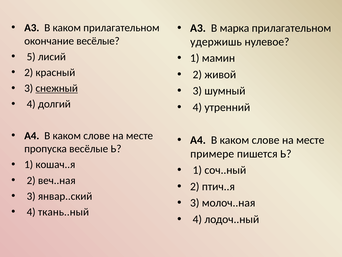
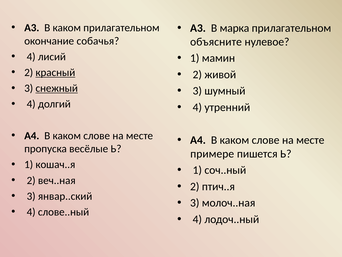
окончание весёлые: весёлые -> собачья
удержишь: удержишь -> объясните
5 at (31, 57): 5 -> 4
красный underline: none -> present
ткань..ный: ткань..ный -> слове..ный
